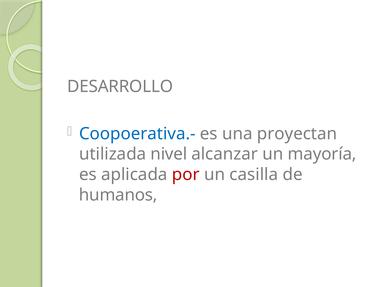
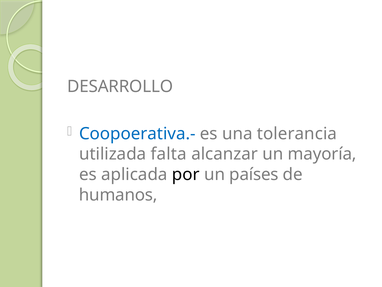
proyectan: proyectan -> tolerancia
nivel: nivel -> falta
por colour: red -> black
casilla: casilla -> países
